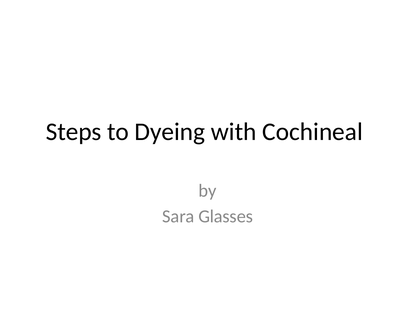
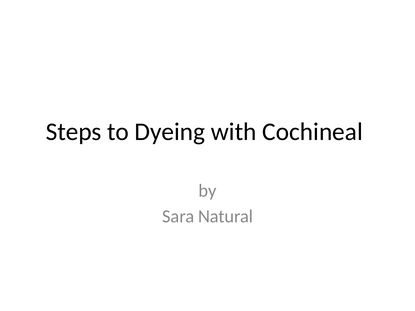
Glasses: Glasses -> Natural
